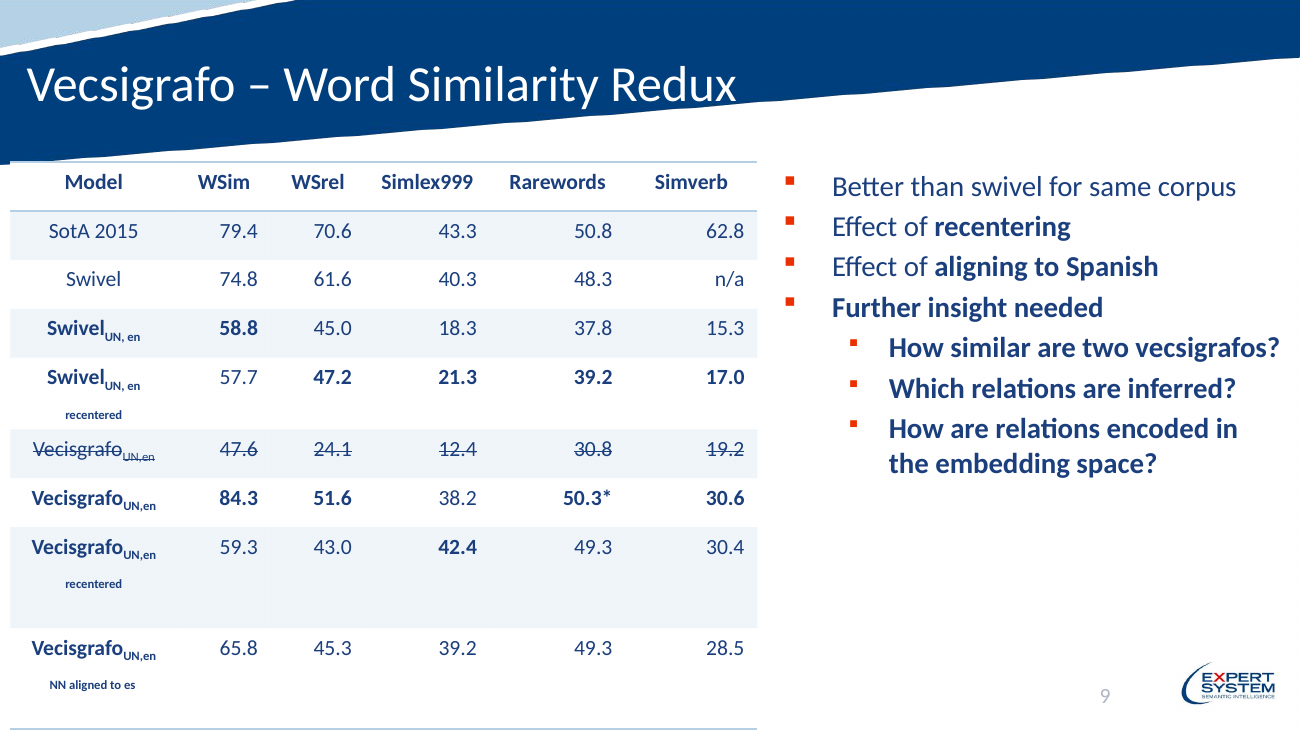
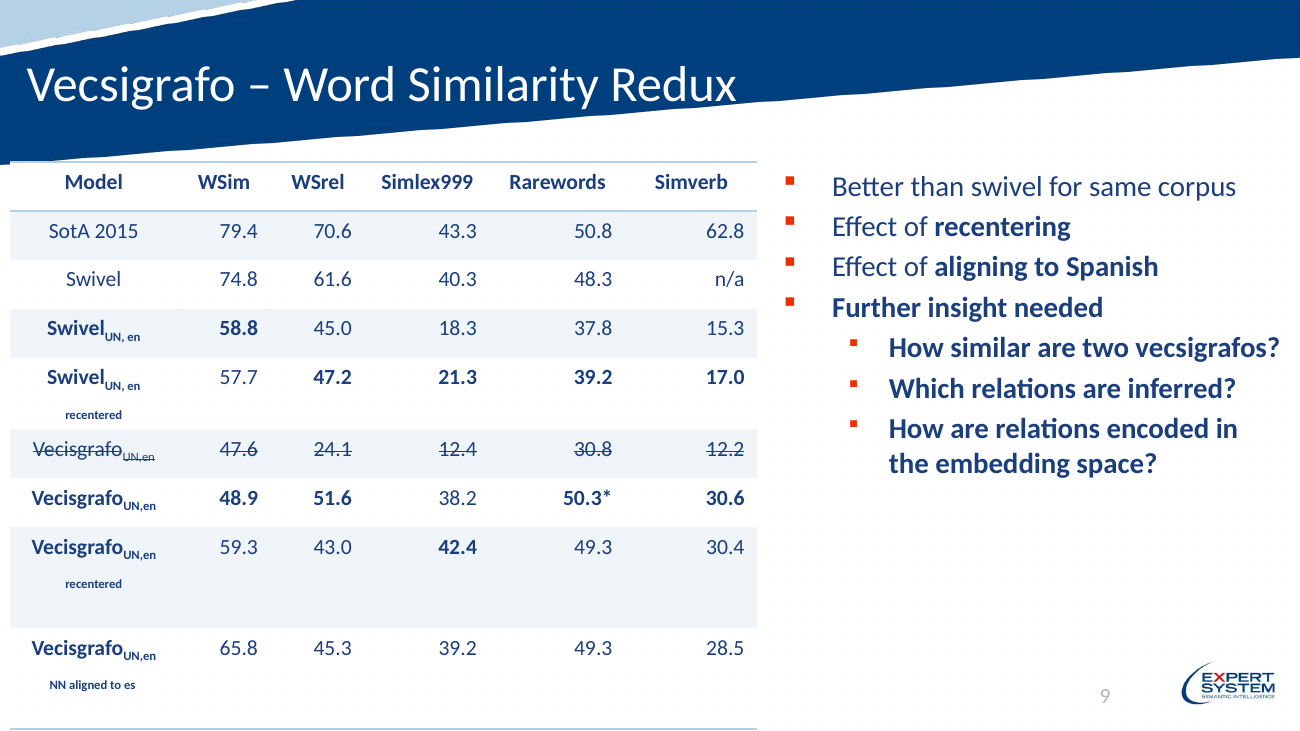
19.2: 19.2 -> 12.2
84.3: 84.3 -> 48.9
